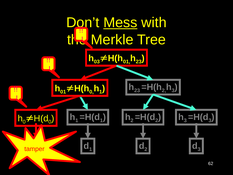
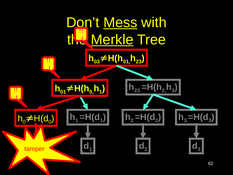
Merkle underline: none -> present
